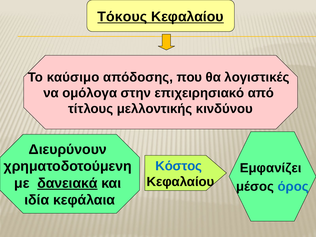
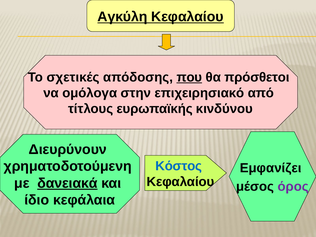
Τόκους: Τόκους -> Αγκύλη
καύσιμο: καύσιμο -> σχετικές
που underline: none -> present
λογιστικές: λογιστικές -> πρόσθετοι
μελλοντικής: μελλοντικής -> ευρωπαϊκής
όρος colour: blue -> purple
ιδία: ιδία -> ίδιο
